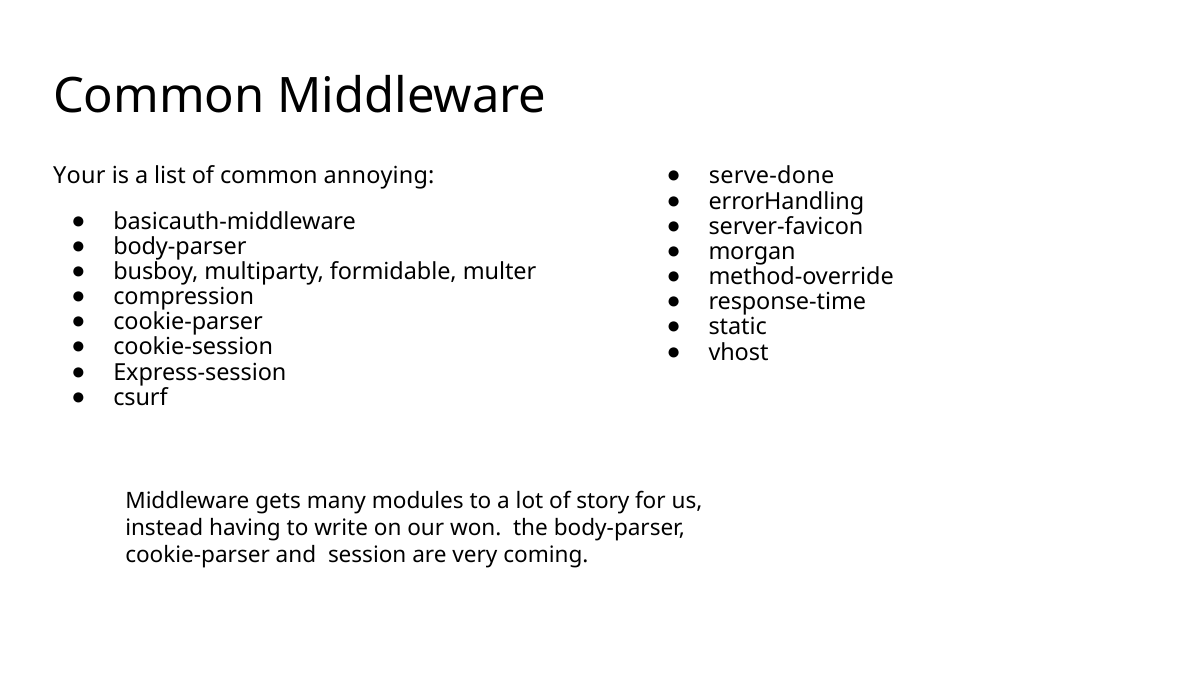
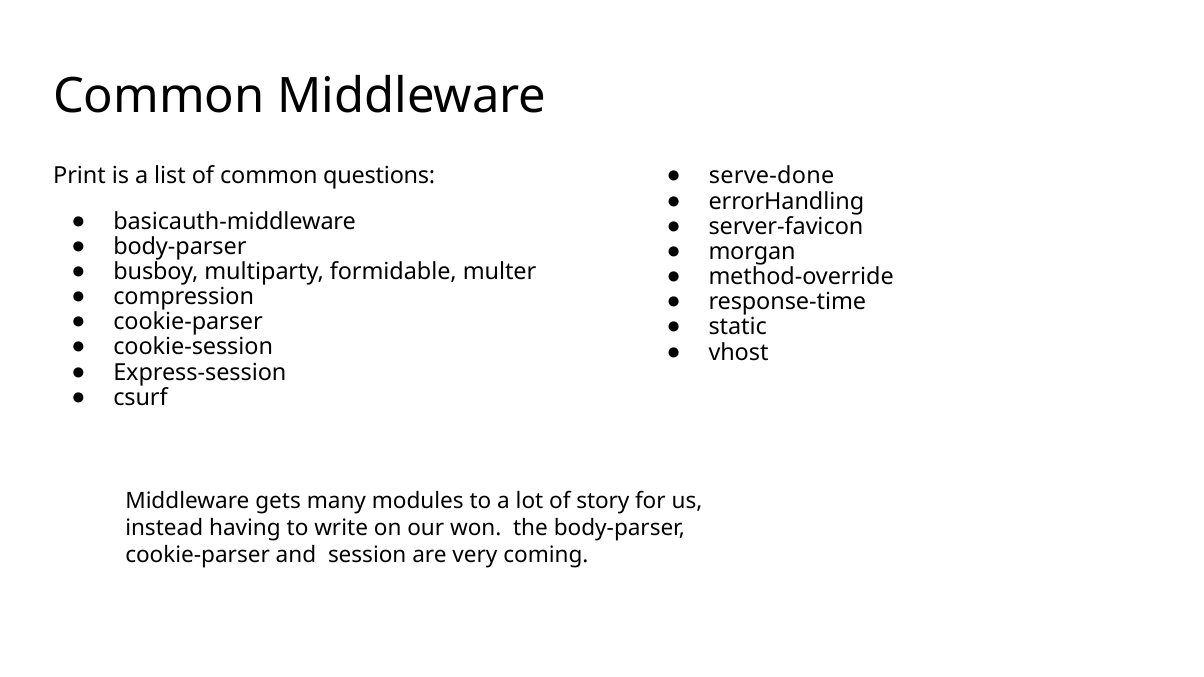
Your: Your -> Print
annoying: annoying -> questions
